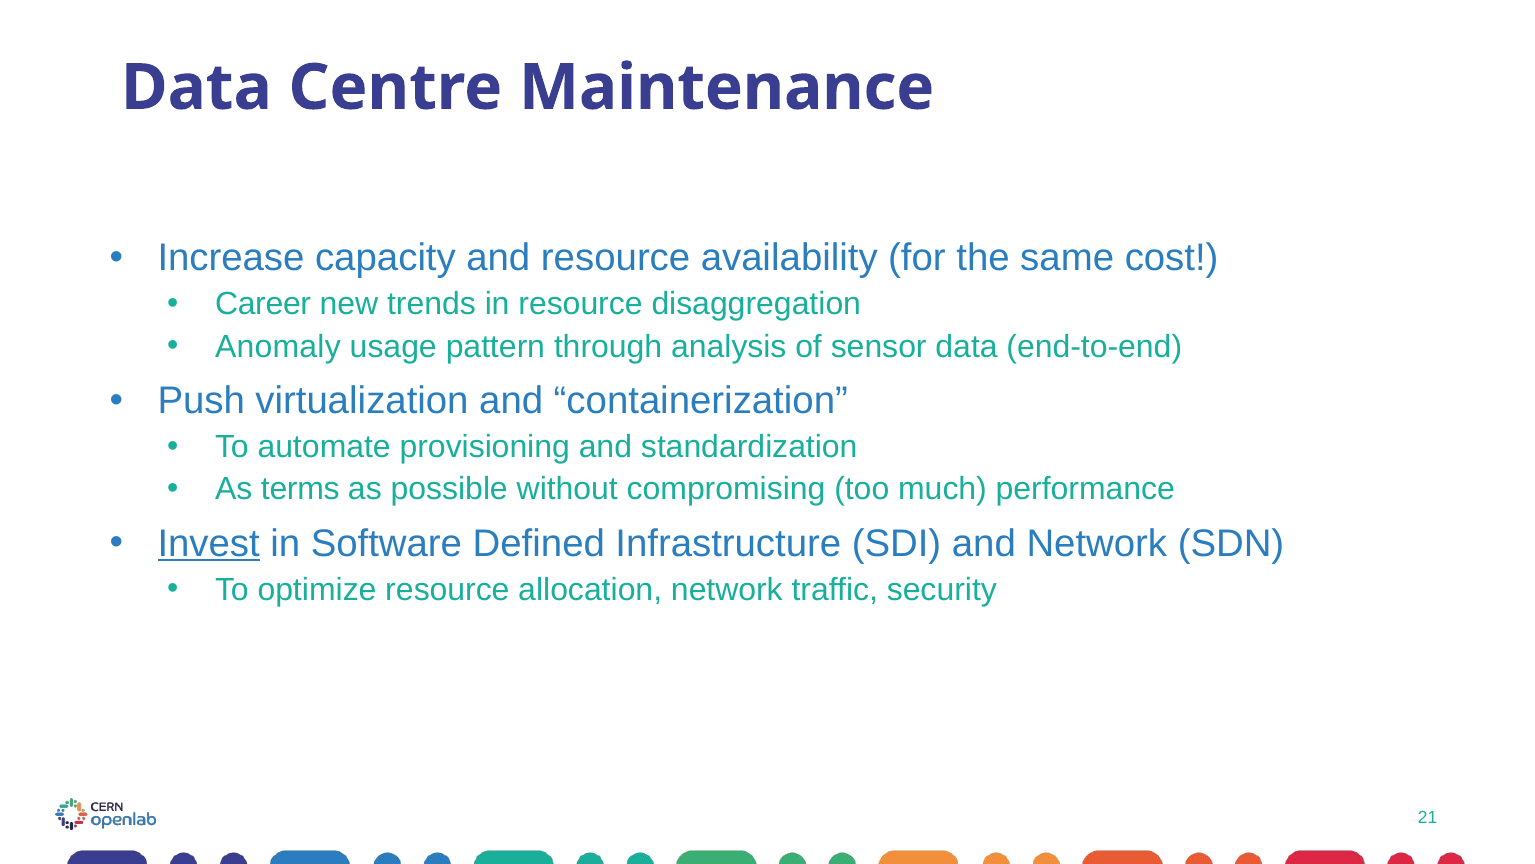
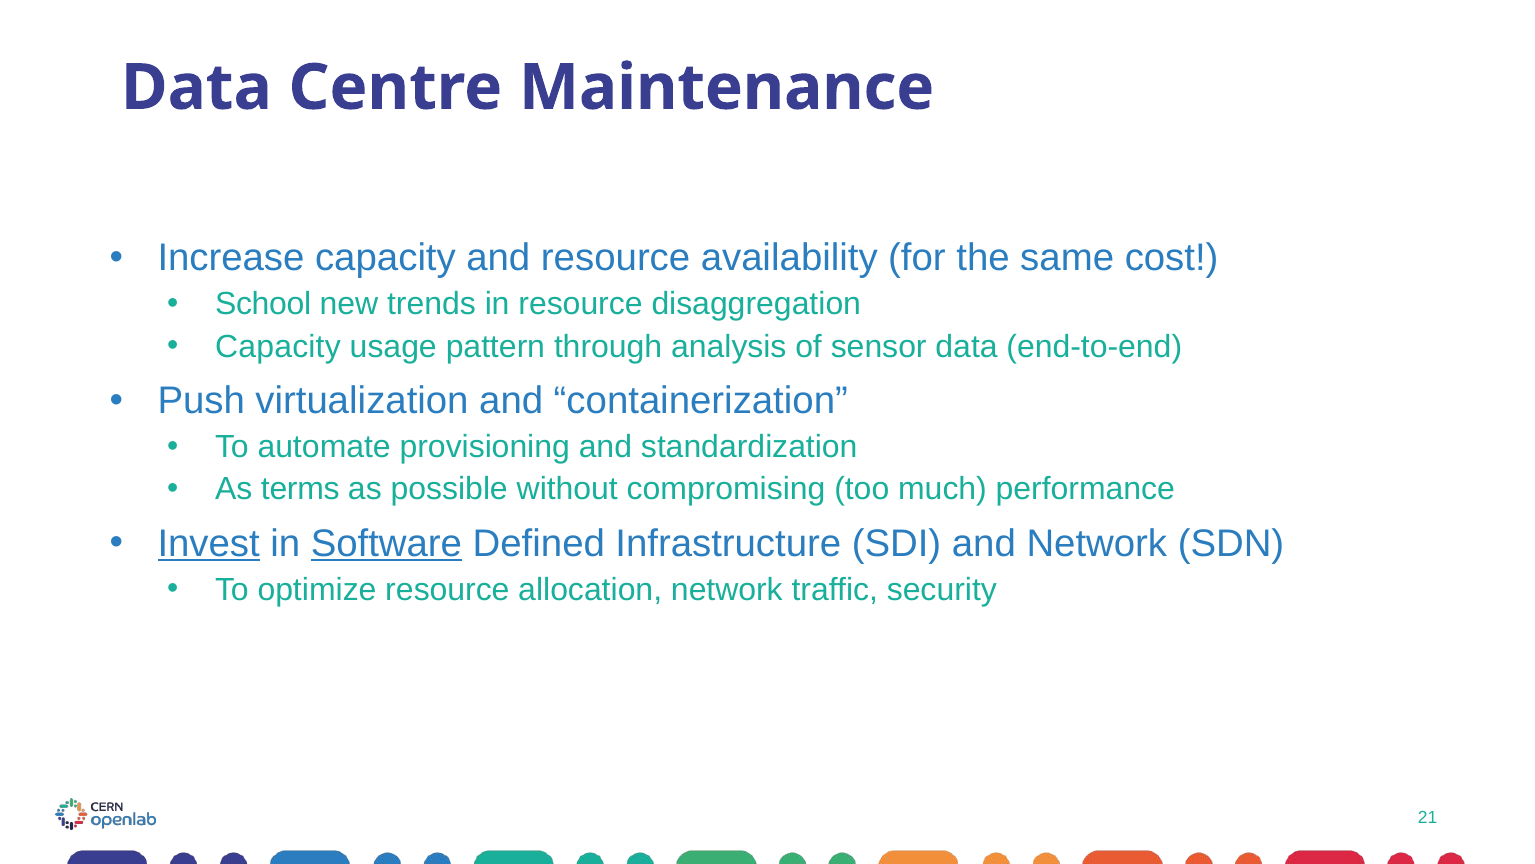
Career: Career -> School
Anomaly at (278, 347): Anomaly -> Capacity
Software underline: none -> present
